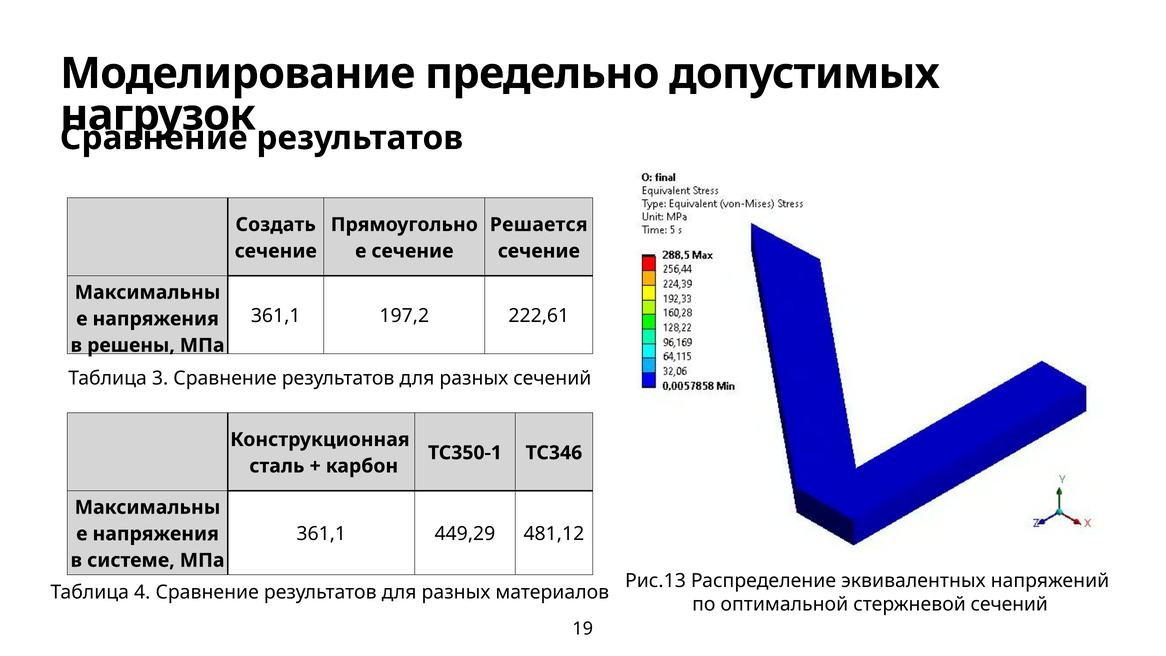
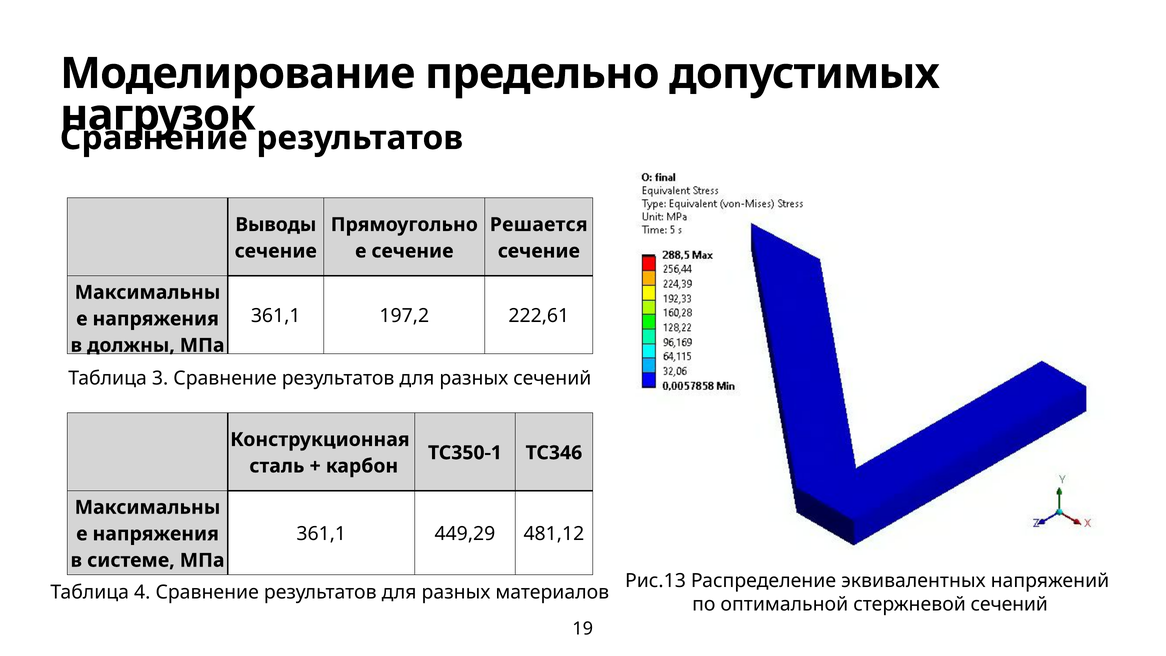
Создать: Создать -> Выводы
решены: решены -> должны
